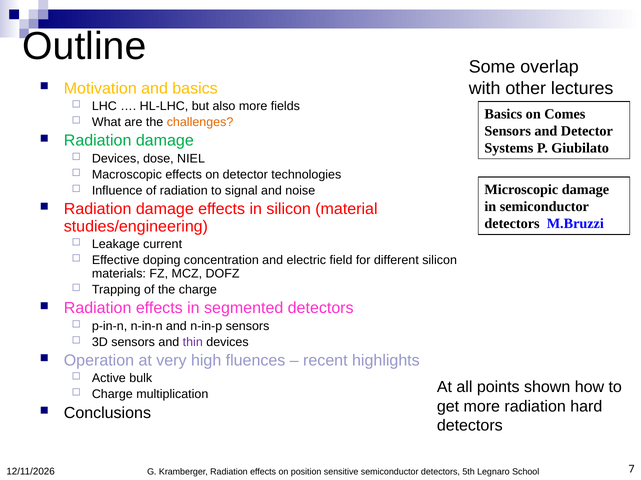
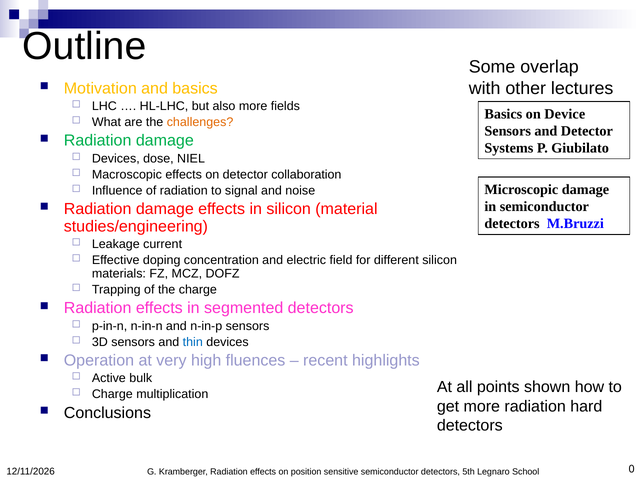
Comes: Comes -> Device
technologies: technologies -> collaboration
thin colour: purple -> blue
7: 7 -> 0
